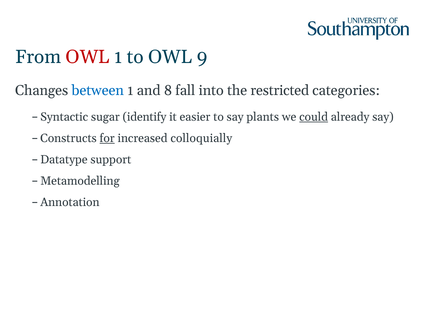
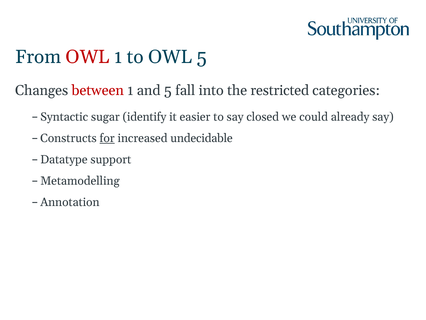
OWL 9: 9 -> 5
between colour: blue -> red
and 8: 8 -> 5
plants: plants -> closed
could underline: present -> none
colloquially: colloquially -> undecidable
